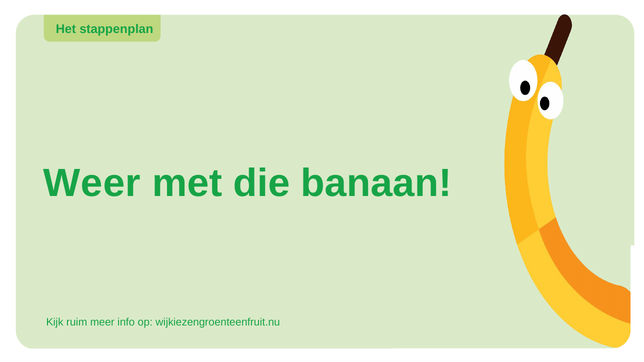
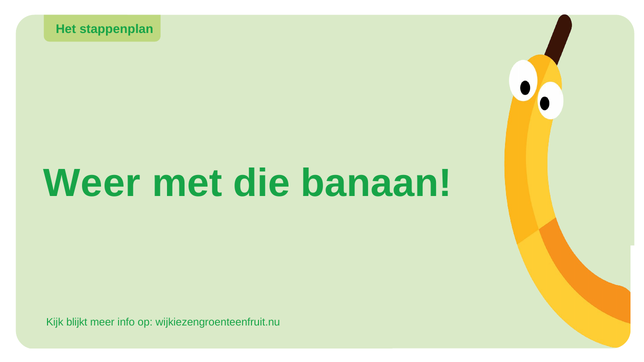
ruim: ruim -> blijkt
